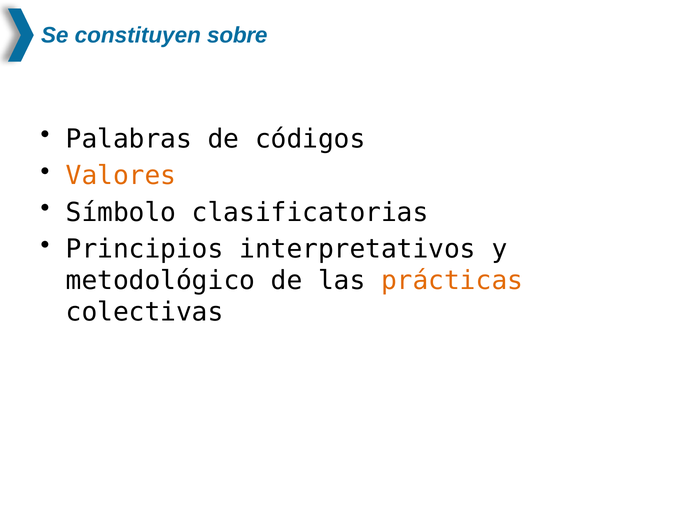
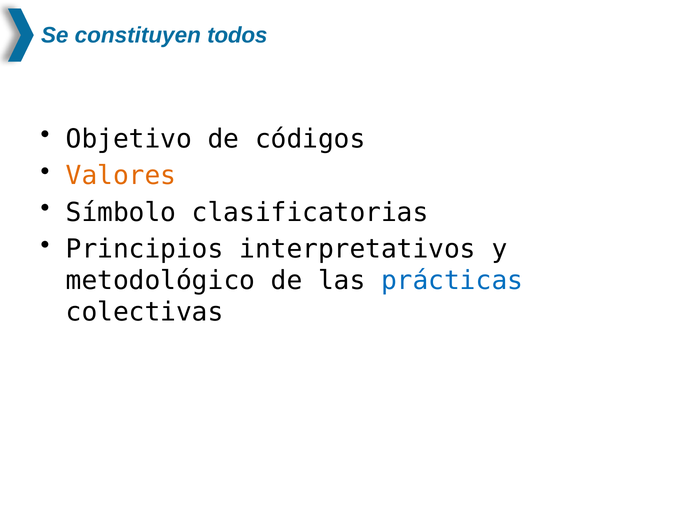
sobre: sobre -> todos
Palabras: Palabras -> Objetivo
prácticas colour: orange -> blue
